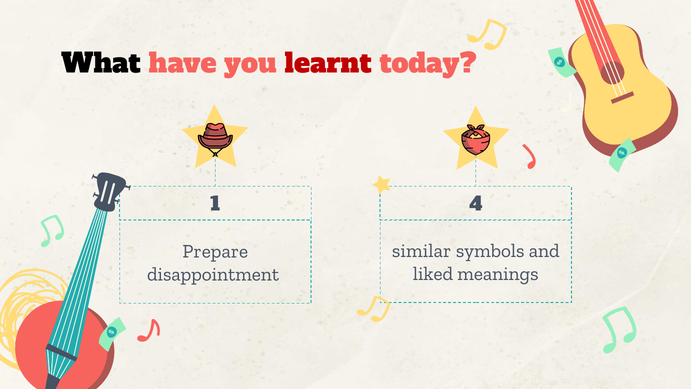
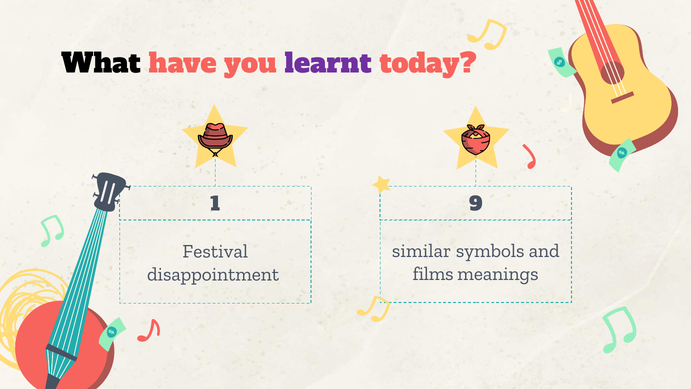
learnt colour: red -> purple
4: 4 -> 9
Prepare: Prepare -> Festival
liked: liked -> films
